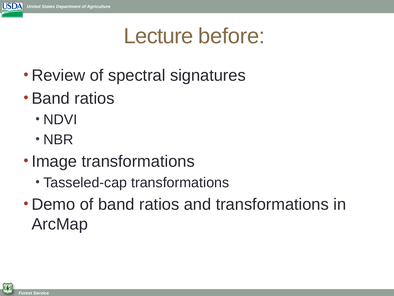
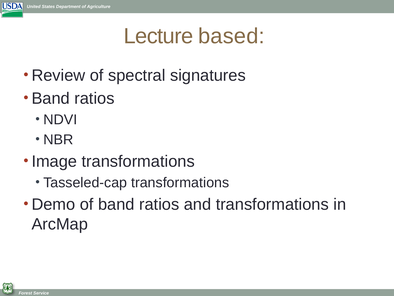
before: before -> based
